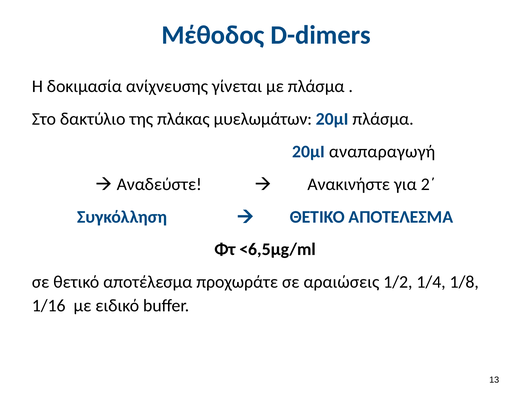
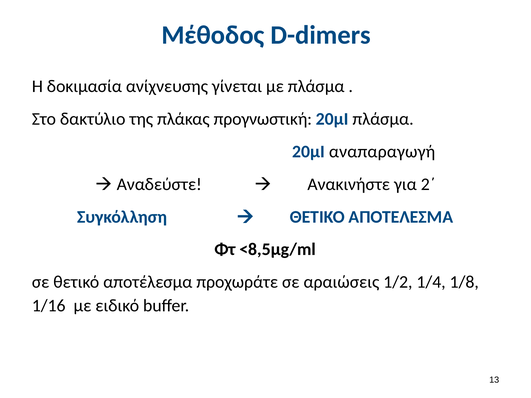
μυελωμάτων: μυελωμάτων -> προγνωστική
<6,5μg/ml: <6,5μg/ml -> <8,5μg/ml
